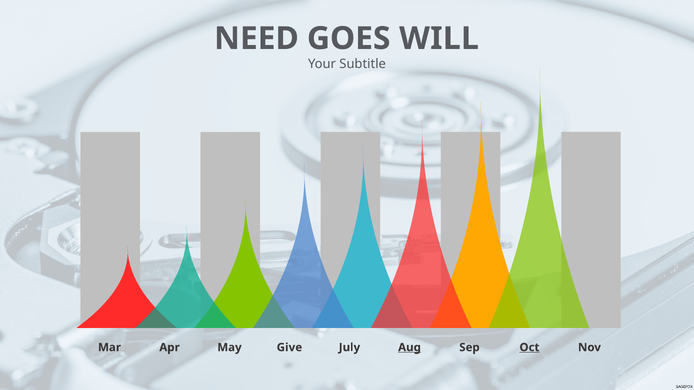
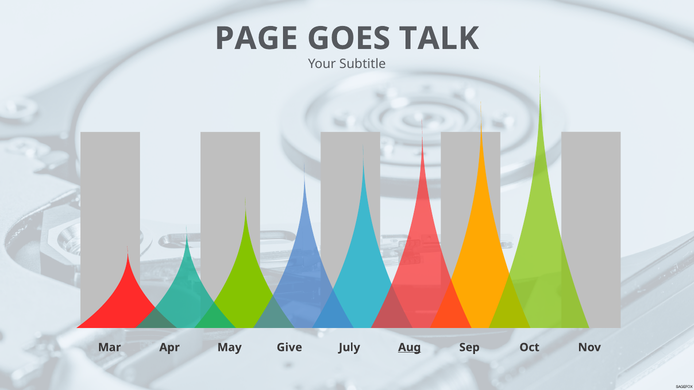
NEED: NEED -> PAGE
WILL: WILL -> TALK
Oct underline: present -> none
